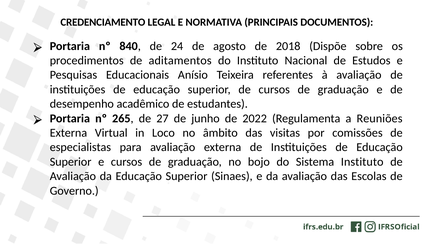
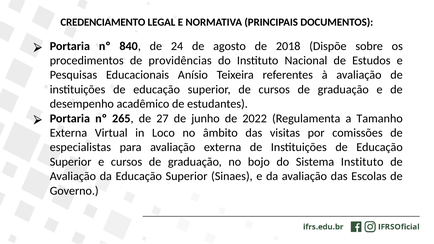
aditamentos: aditamentos -> providências
Reuniões: Reuniões -> Tamanho
